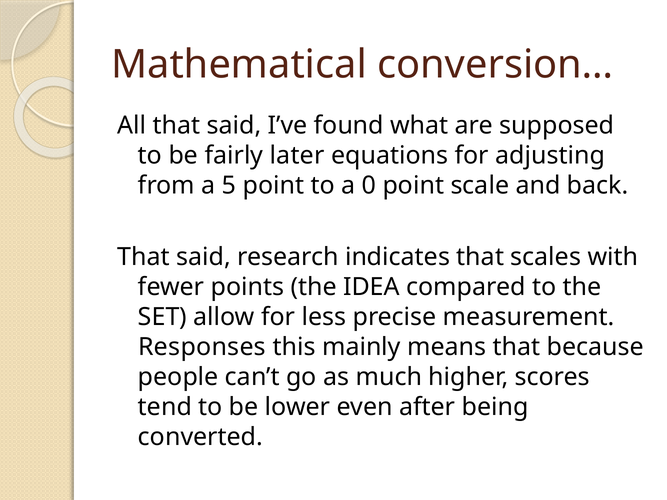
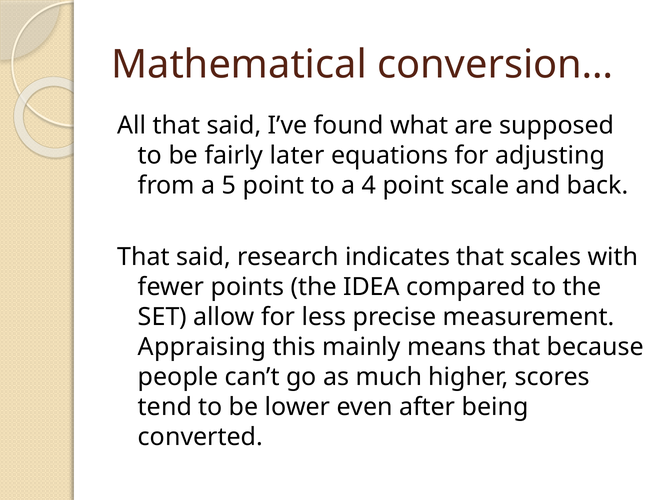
0: 0 -> 4
Responses: Responses -> Appraising
